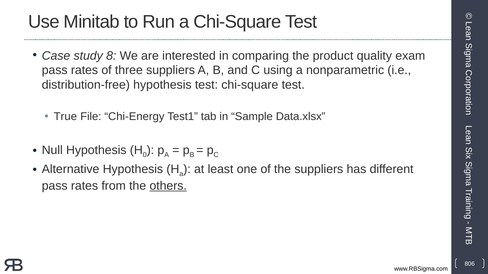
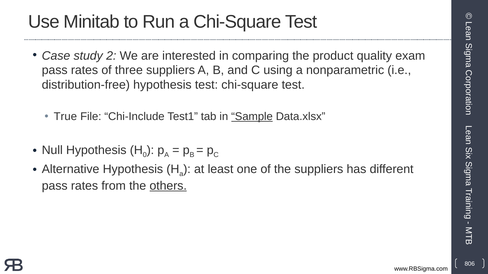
8: 8 -> 2
Chi-Energy: Chi-Energy -> Chi-Include
Sample underline: none -> present
